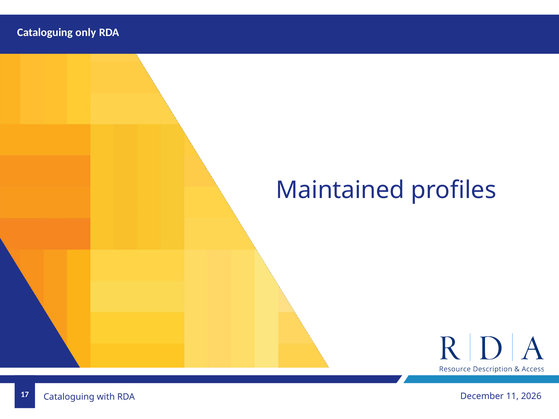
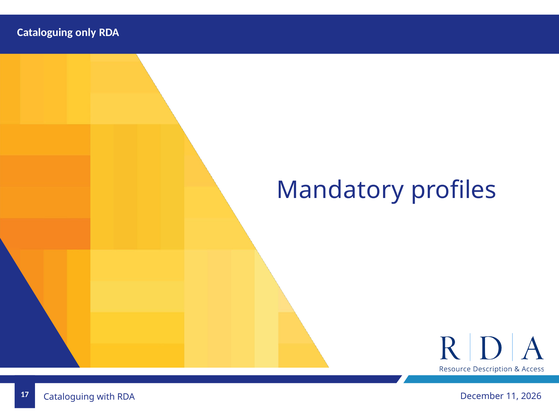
Maintained: Maintained -> Mandatory
